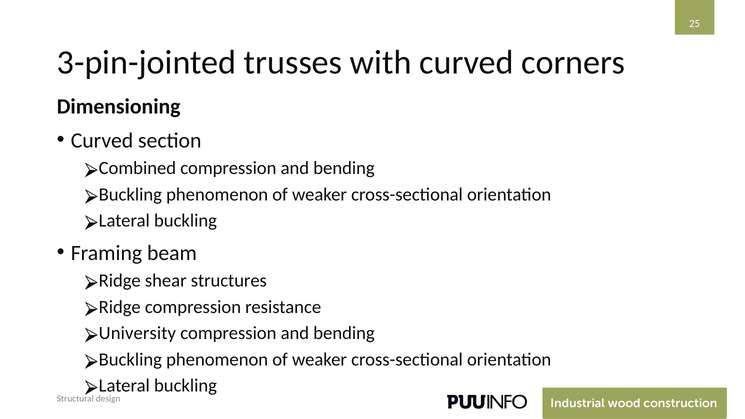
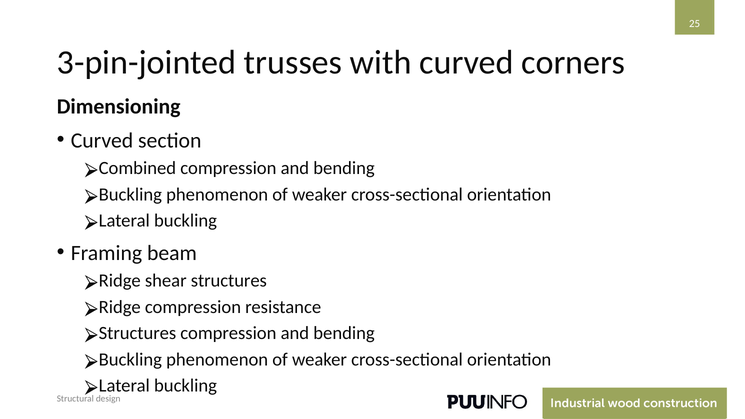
University at (137, 333): University -> Structures
